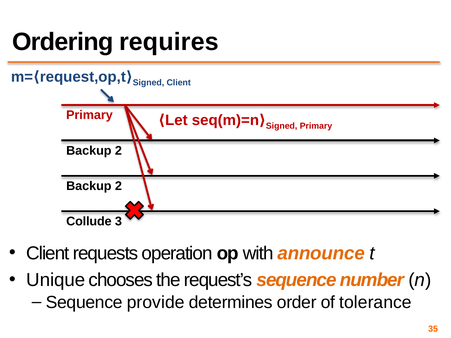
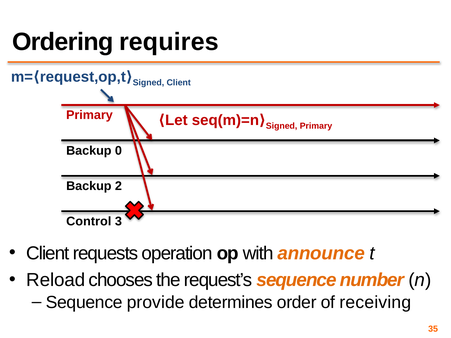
2 at (118, 151): 2 -> 0
Collude: Collude -> Control
Unique: Unique -> Reload
tolerance: tolerance -> receiving
